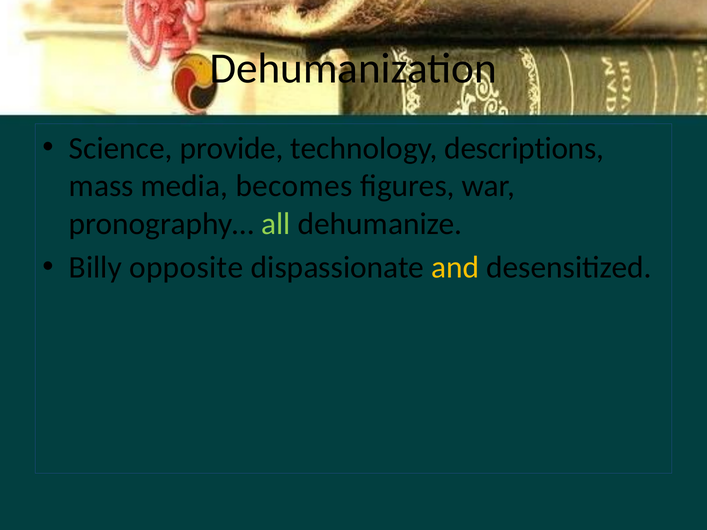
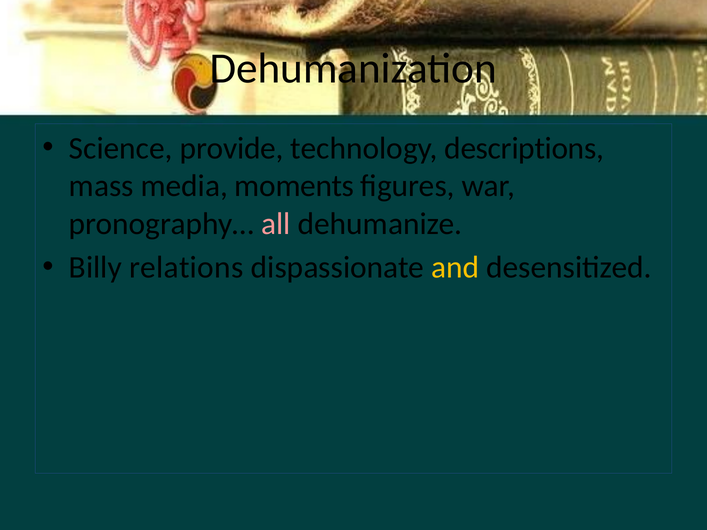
becomes: becomes -> moments
all colour: light green -> pink
opposite: opposite -> relations
